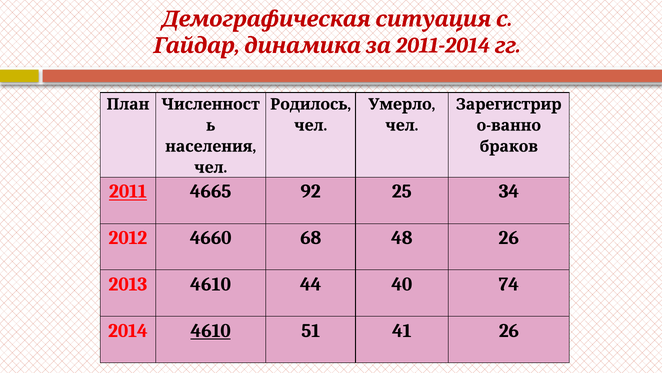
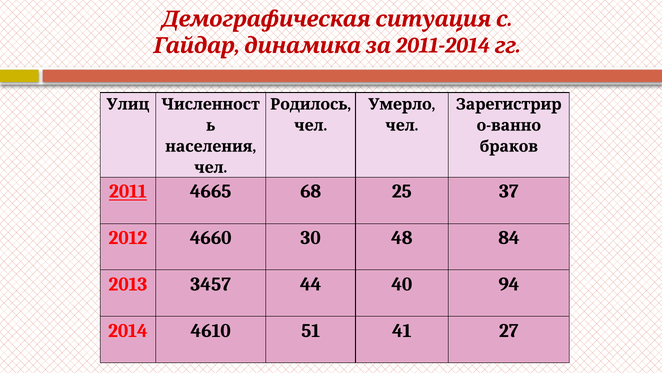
План: План -> Улиц
92: 92 -> 68
34: 34 -> 37
68: 68 -> 30
48 26: 26 -> 84
2013 4610: 4610 -> 3457
74: 74 -> 94
4610 at (211, 330) underline: present -> none
41 26: 26 -> 27
